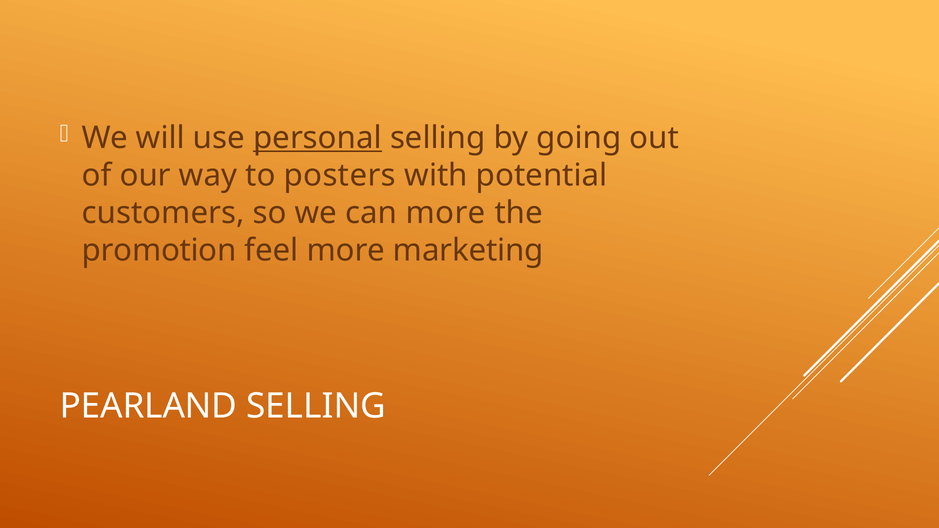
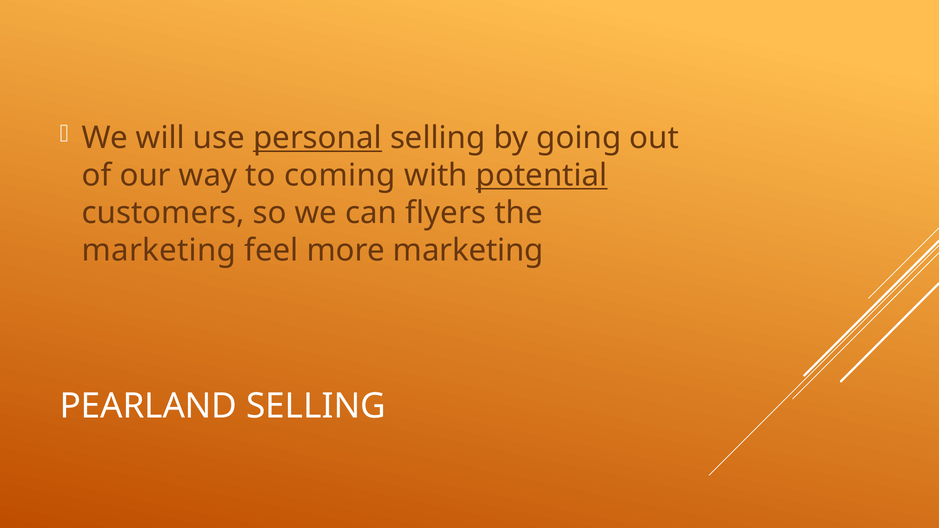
posters: posters -> coming
potential underline: none -> present
can more: more -> flyers
promotion at (159, 251): promotion -> marketing
